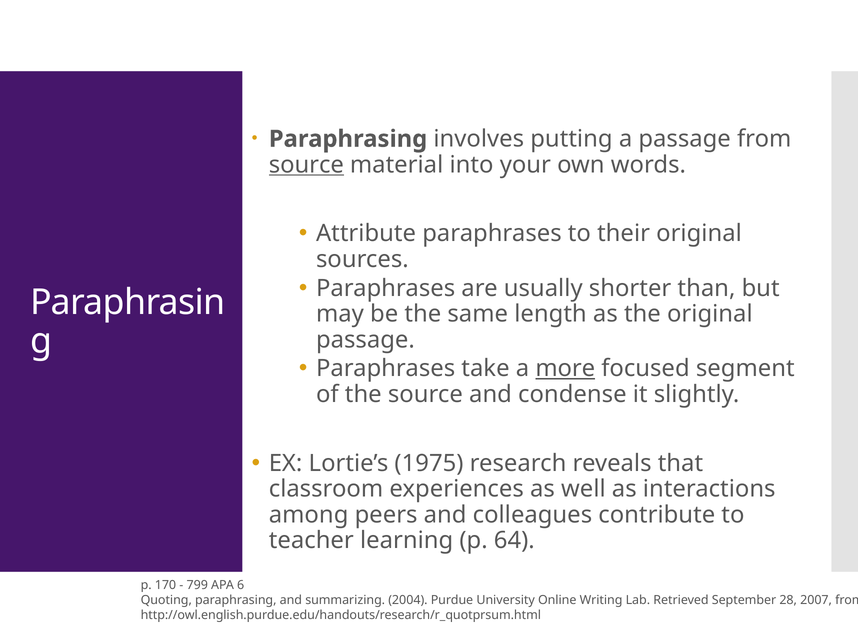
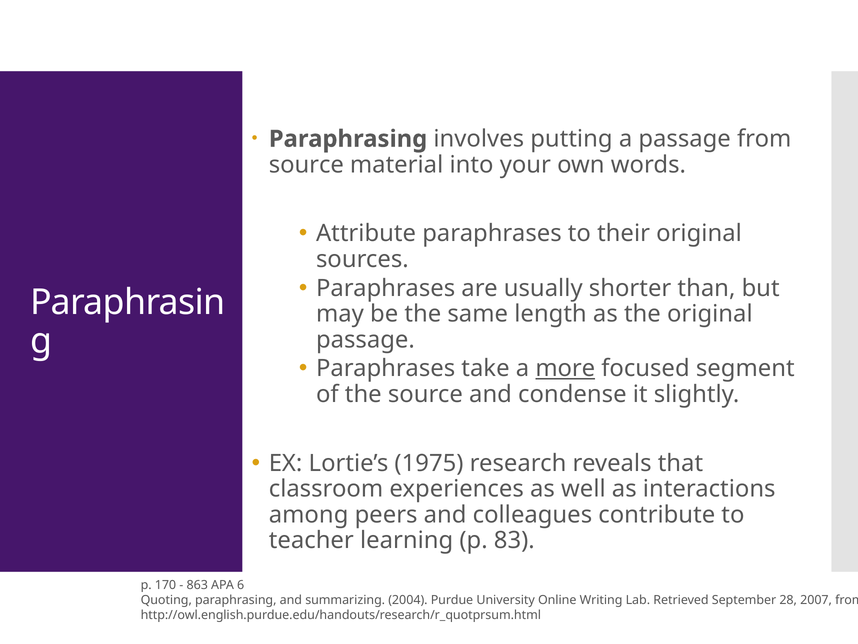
source at (306, 165) underline: present -> none
64: 64 -> 83
799: 799 -> 863
